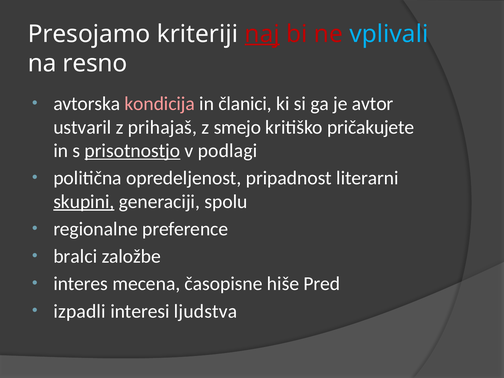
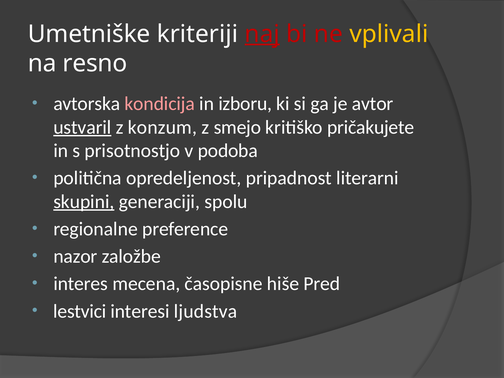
Presojamo: Presojamo -> Umetniške
vplivali colour: light blue -> yellow
članici: članici -> izboru
ustvaril underline: none -> present
prihajaš: prihajaš -> konzum
prisotnostjo underline: present -> none
podlagi: podlagi -> podoba
bralci: bralci -> nazor
izpadli: izpadli -> lestvici
